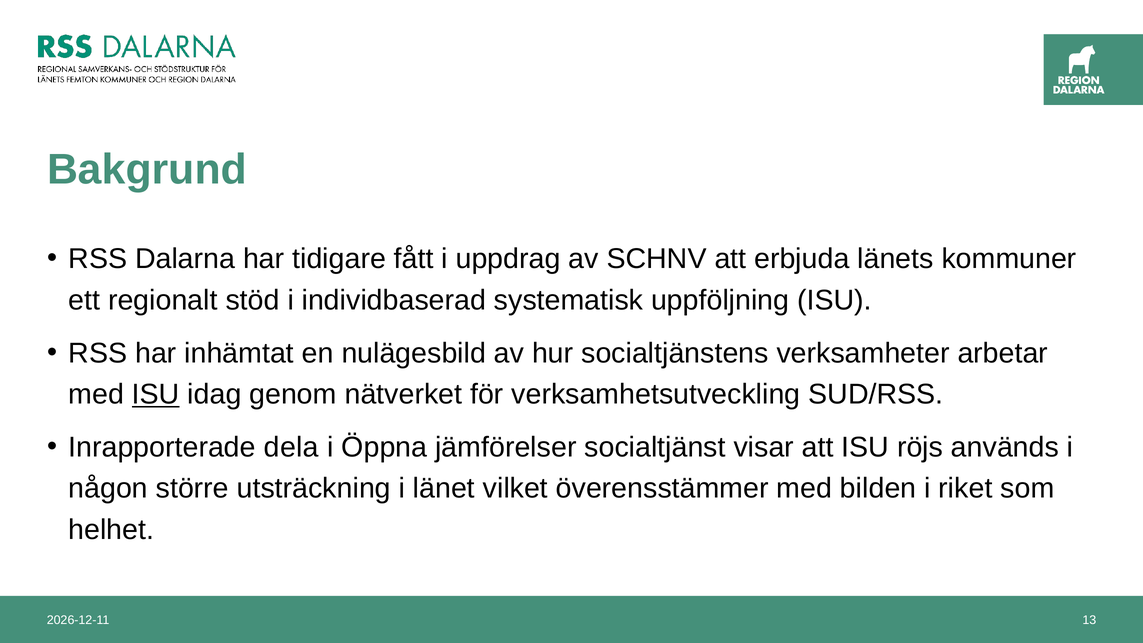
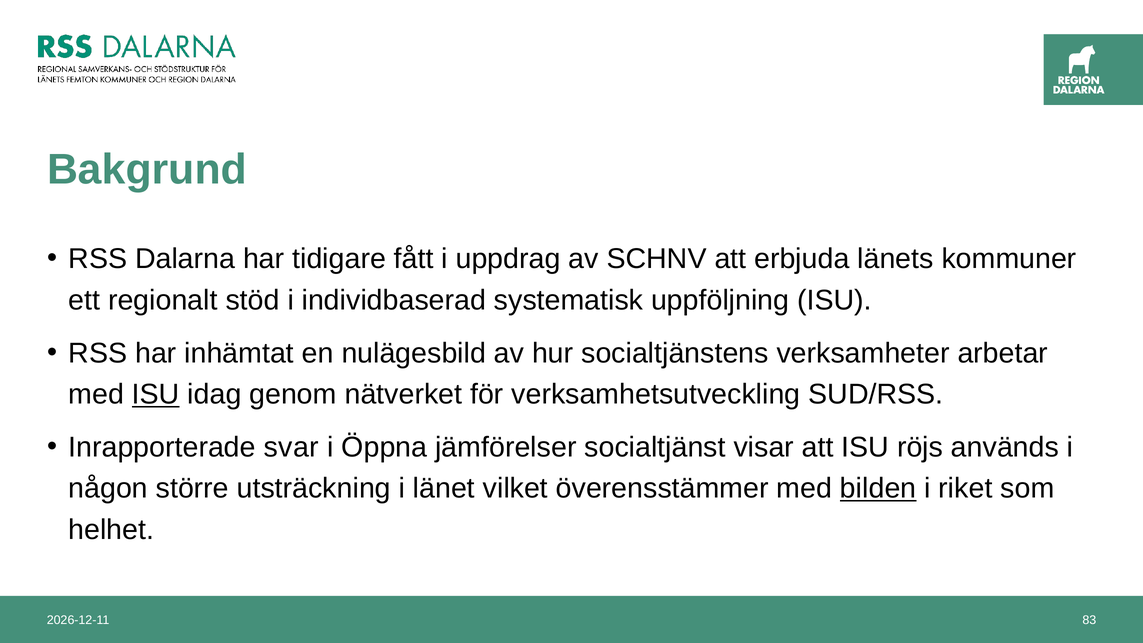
dela: dela -> svar
bilden underline: none -> present
13: 13 -> 83
